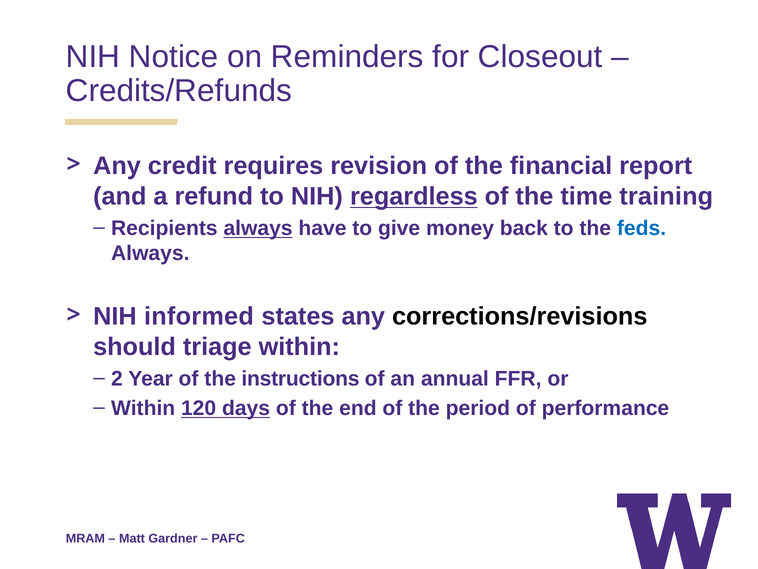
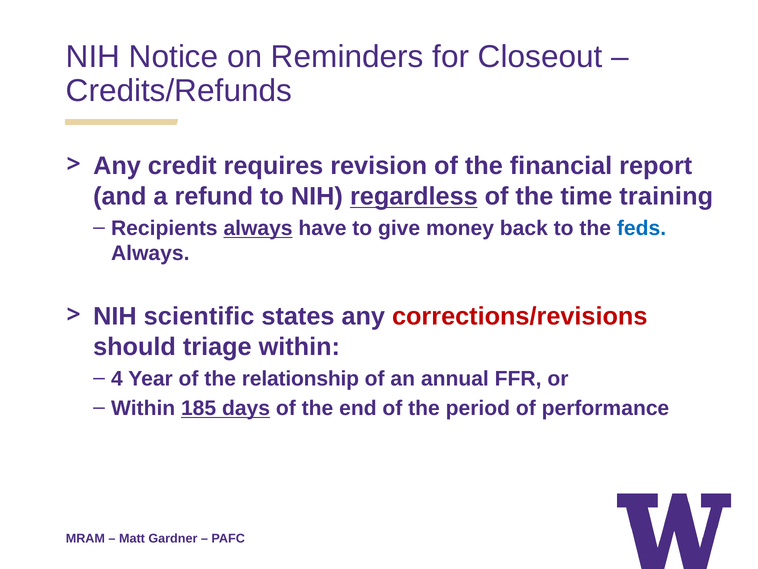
informed: informed -> scientific
corrections/revisions colour: black -> red
2: 2 -> 4
instructions: instructions -> relationship
120: 120 -> 185
